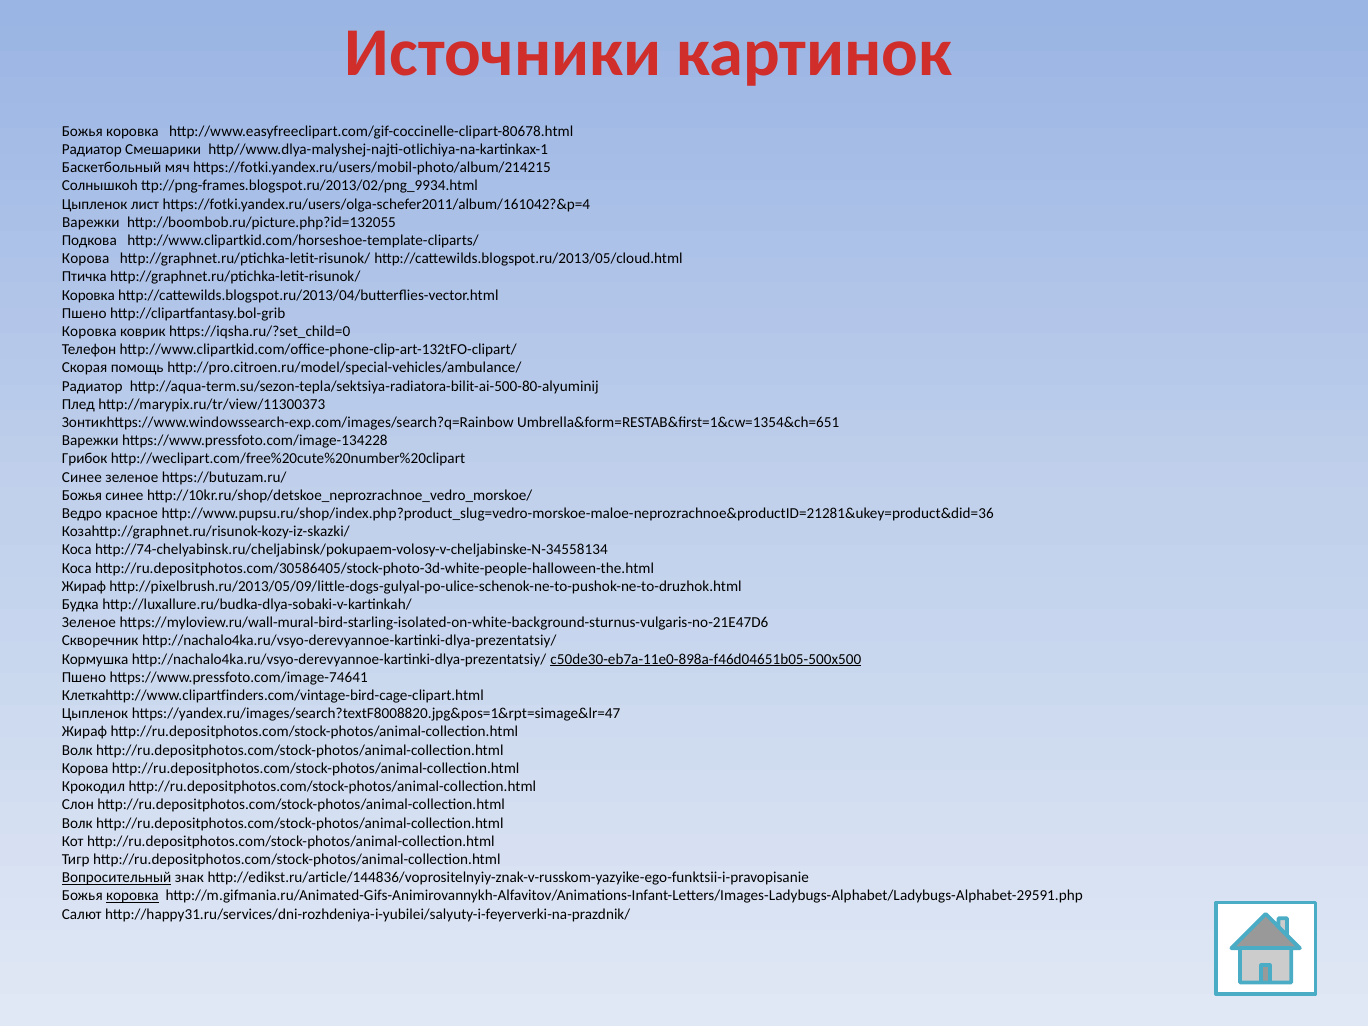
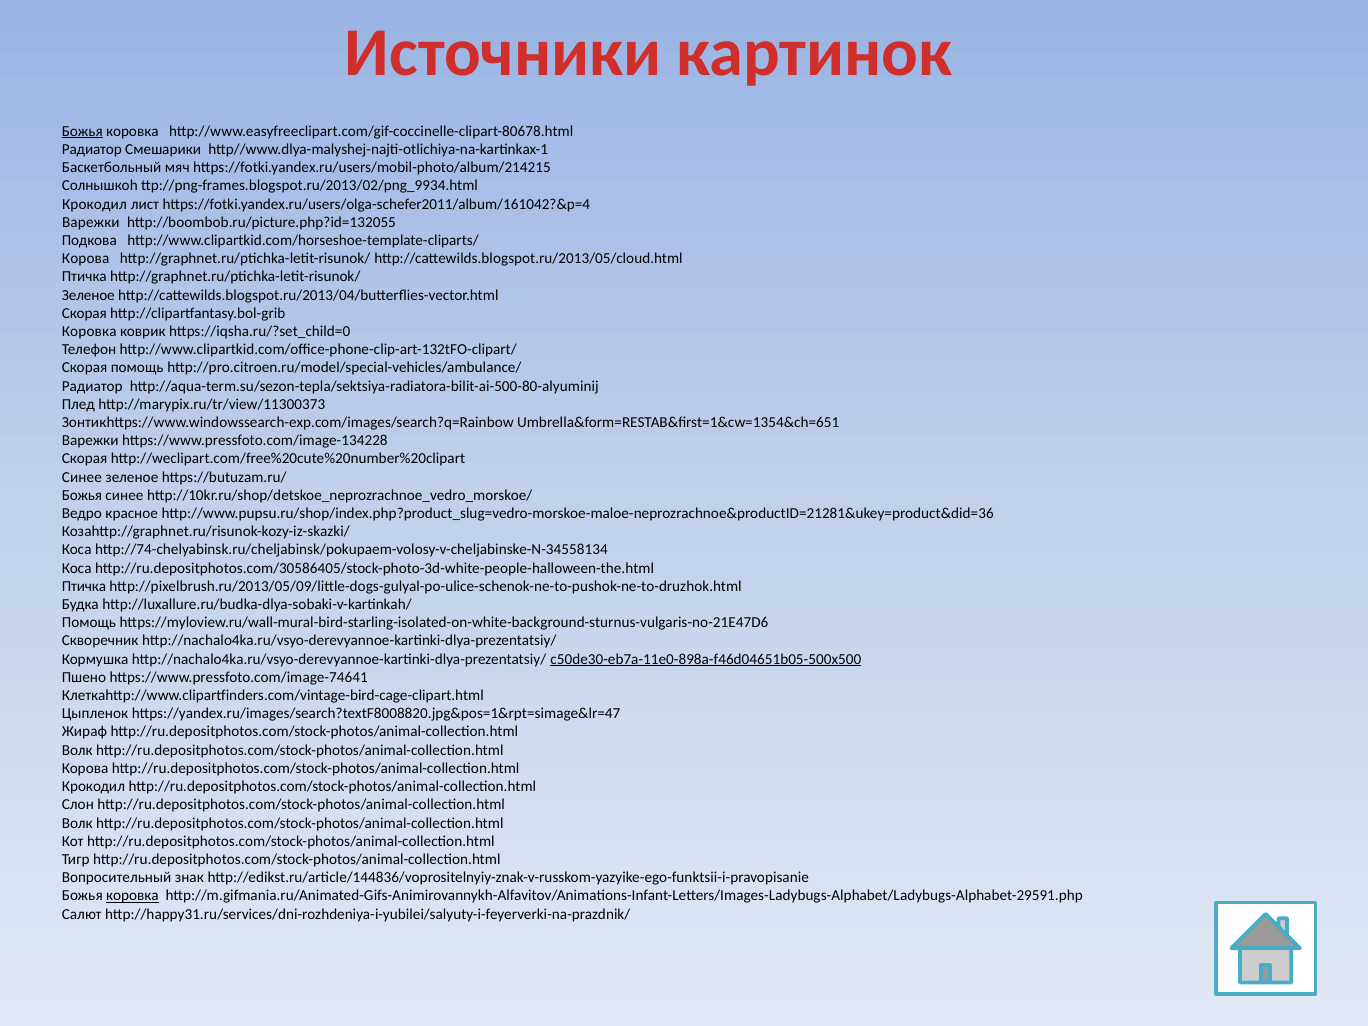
Божья at (82, 131) underline: none -> present
Цыпленок at (95, 204): Цыпленок -> Крокодил
Коровка at (88, 295): Коровка -> Зеленое
Пшено at (84, 313): Пшено -> Скорая
Грибок at (85, 459): Грибок -> Скорая
Жираф at (84, 586): Жираф -> Птичка
Зеленое at (89, 623): Зеленое -> Помощь
Вопросительный underline: present -> none
